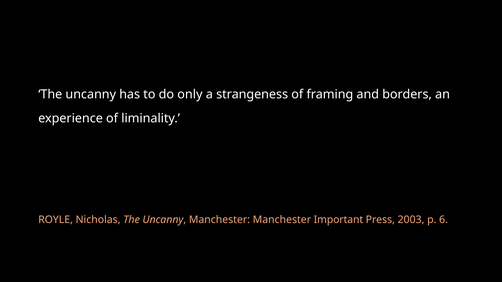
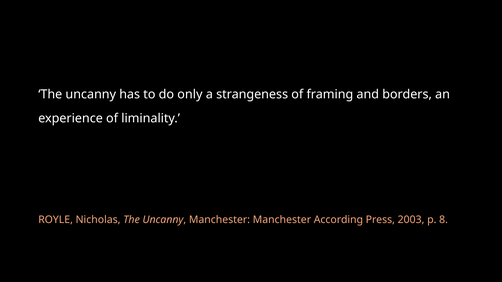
Important: Important -> According
6: 6 -> 8
